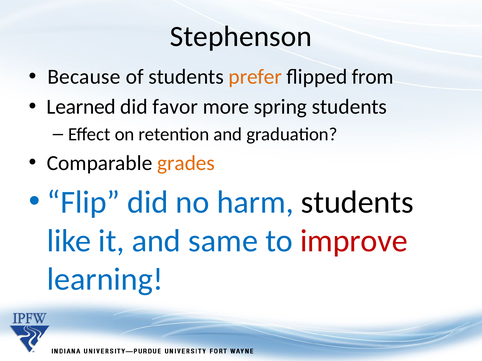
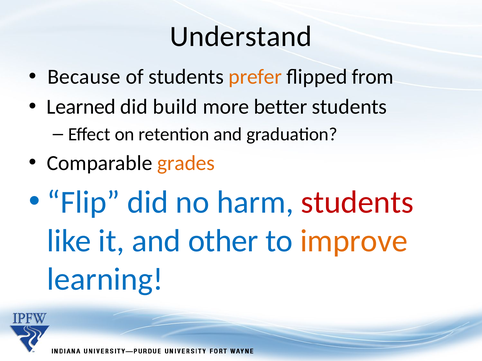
Stephenson: Stephenson -> Understand
favor: favor -> build
spring: spring -> better
students at (357, 203) colour: black -> red
same: same -> other
improve colour: red -> orange
